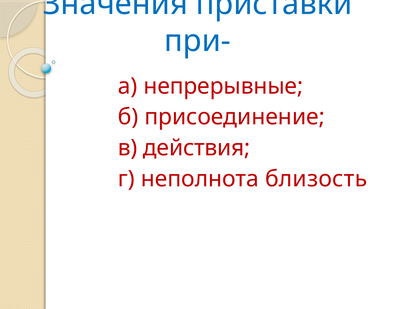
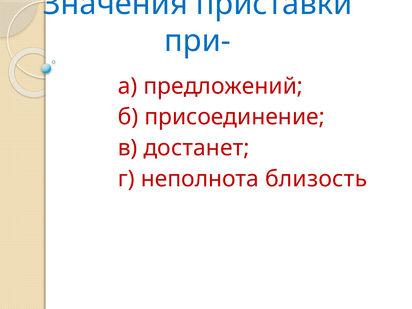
непрерывные: непрерывные -> предложений
действия: действия -> достанет
